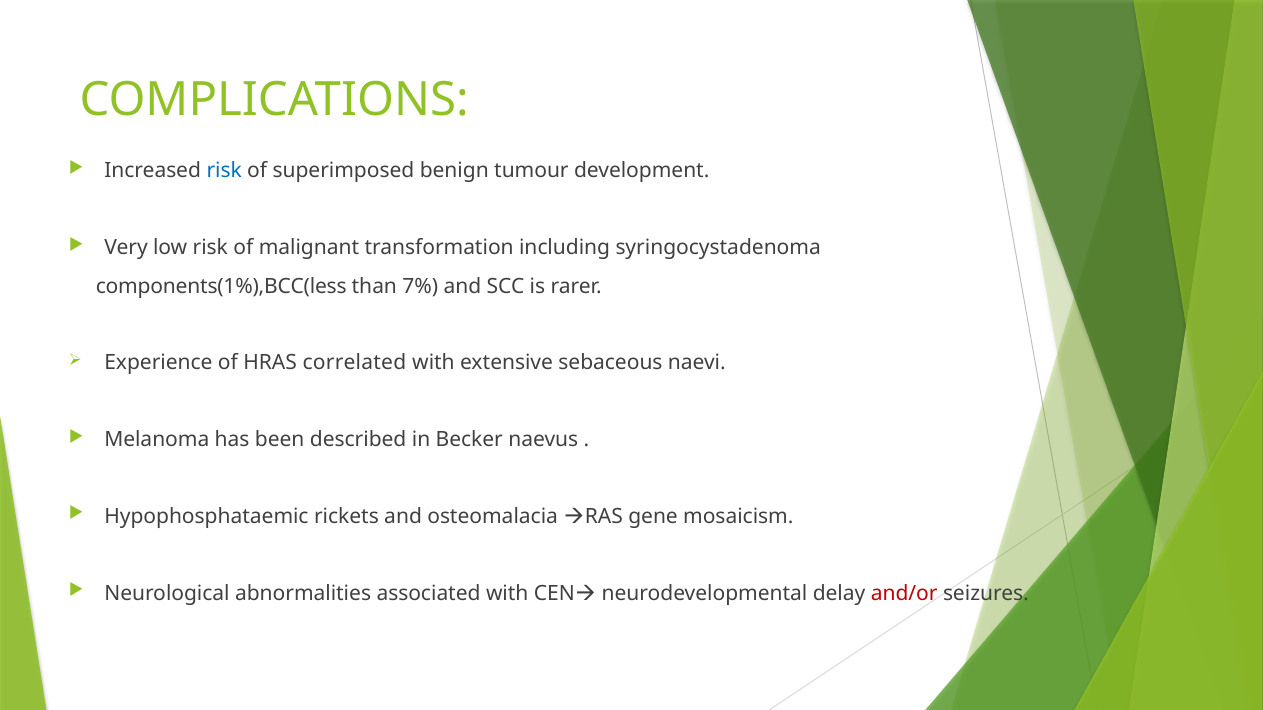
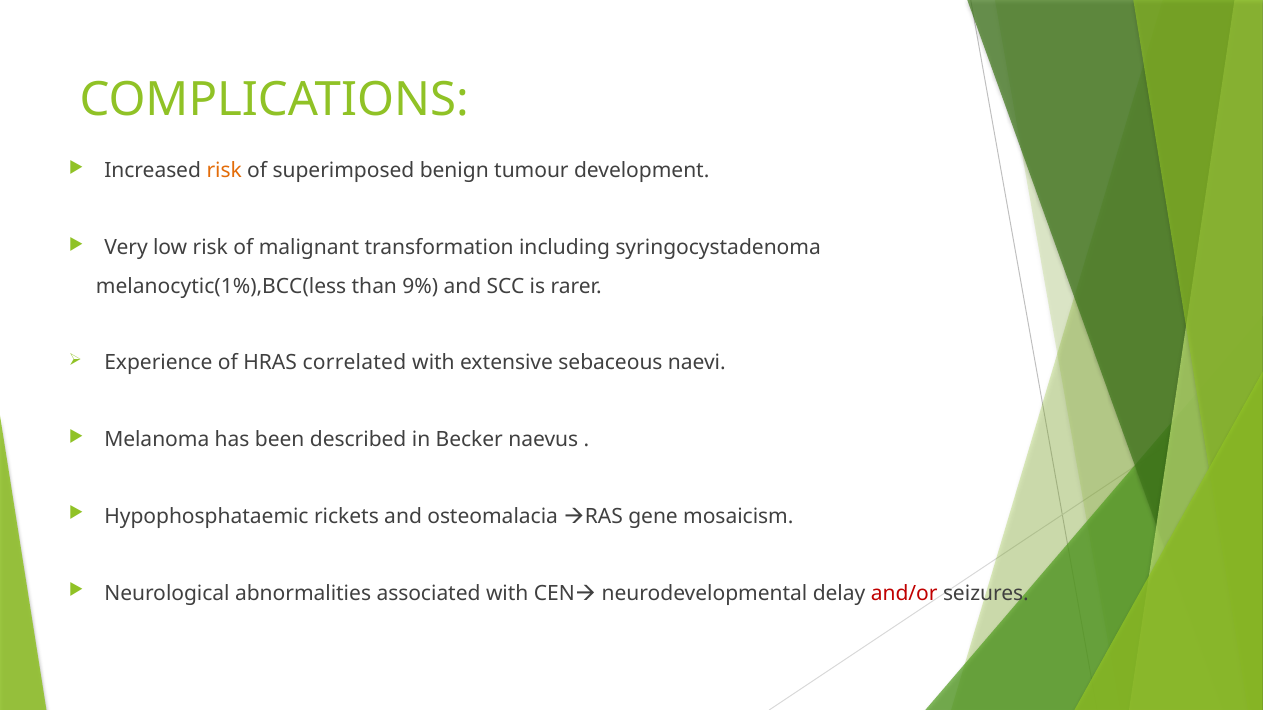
risk at (224, 171) colour: blue -> orange
components(1%),BCC(less: components(1%),BCC(less -> melanocytic(1%),BCC(less
7%: 7% -> 9%
